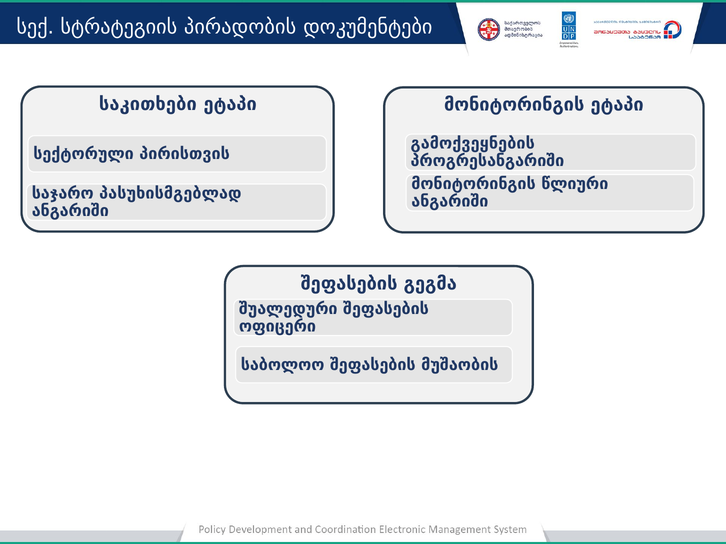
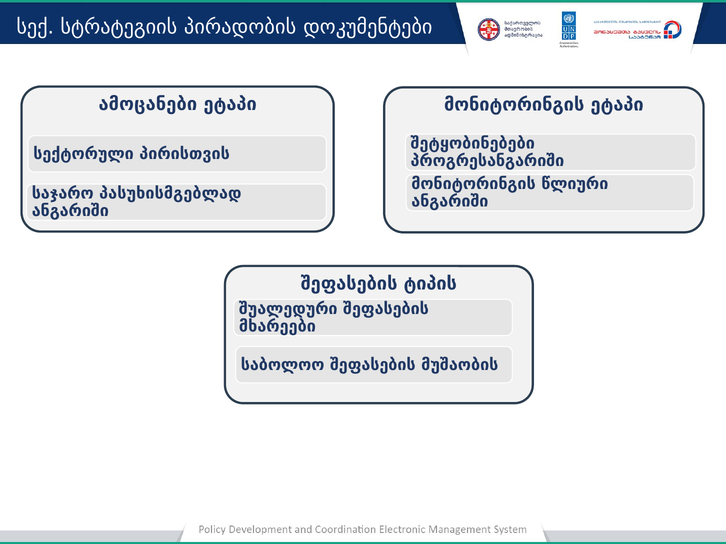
საკითხები: საკითხები -> ამოცანები
გამოქვეყნების: გამოქვეყნების -> შეტყობინებები
გეგმა: გეგმა -> ტიპის
ოფიცერი: ოფიცერი -> მხარეები
